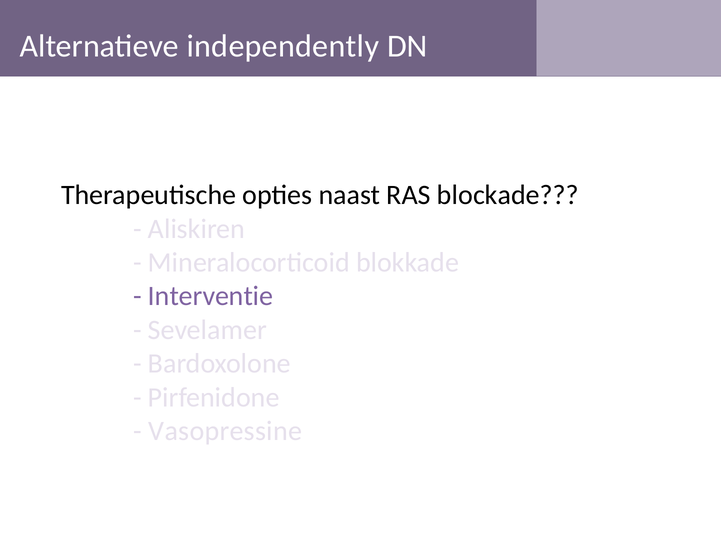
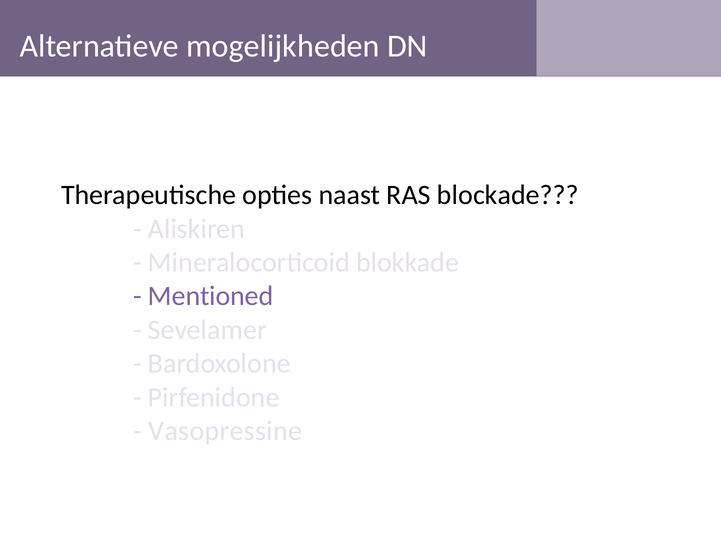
independently: independently -> mogelijkheden
Interventie: Interventie -> Mentioned
